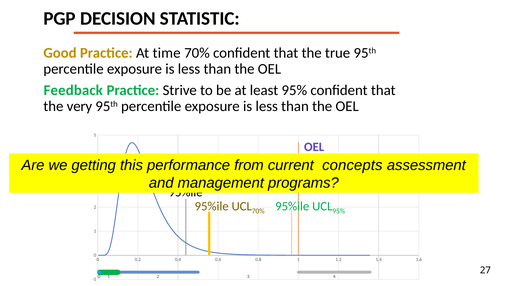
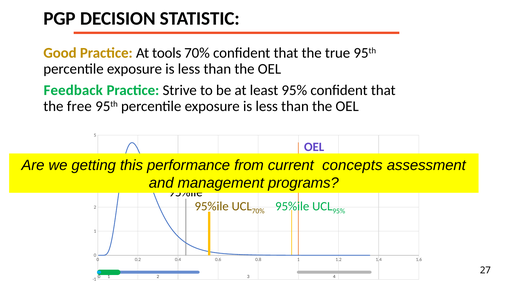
time: time -> tools
very: very -> free
